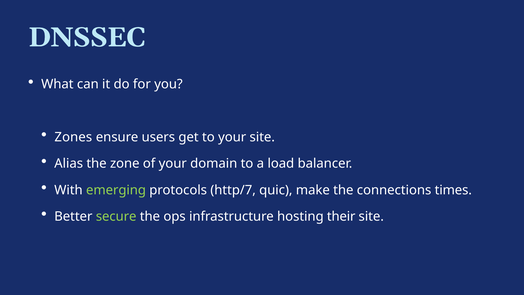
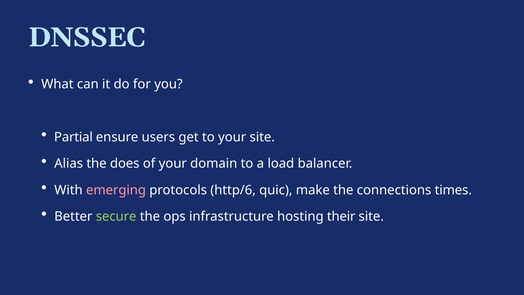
Zones: Zones -> Partial
zone: zone -> does
emerging colour: light green -> pink
http/7: http/7 -> http/6
